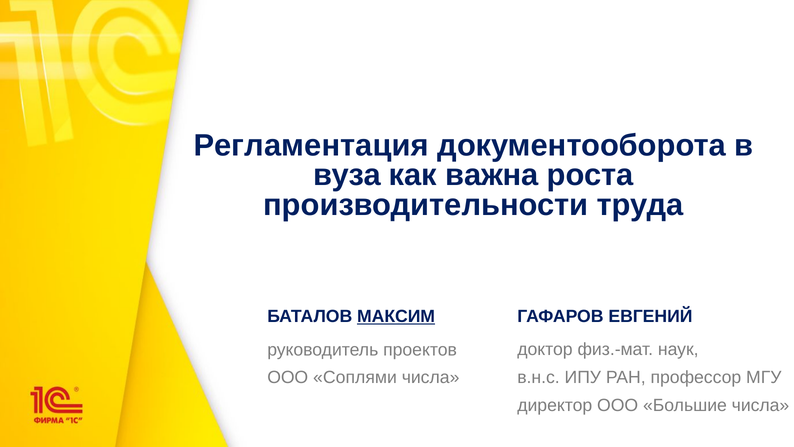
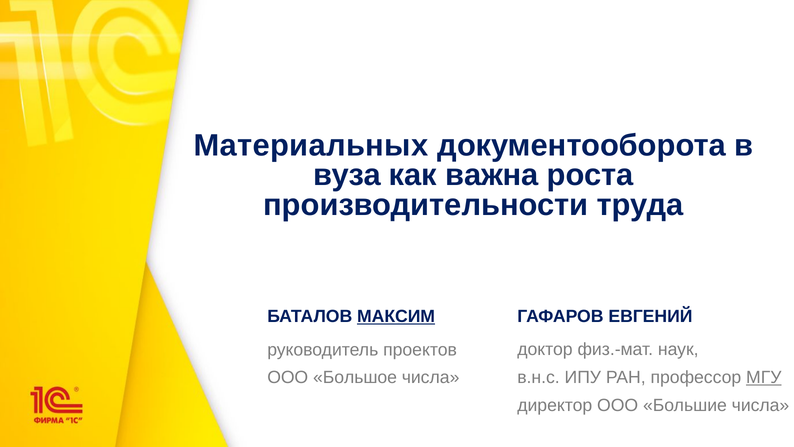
Регламентация: Регламентация -> Материальных
Соплями: Соплями -> Большое
МГУ underline: none -> present
